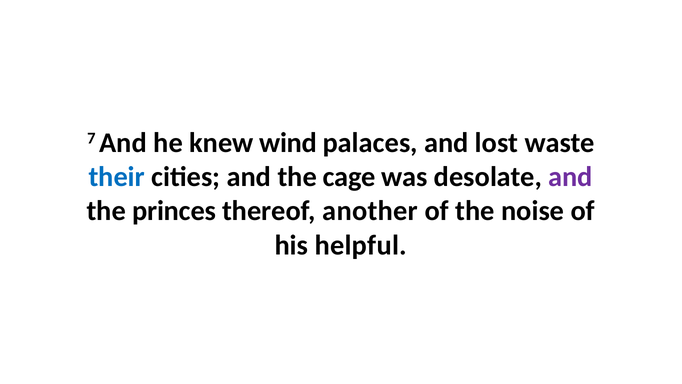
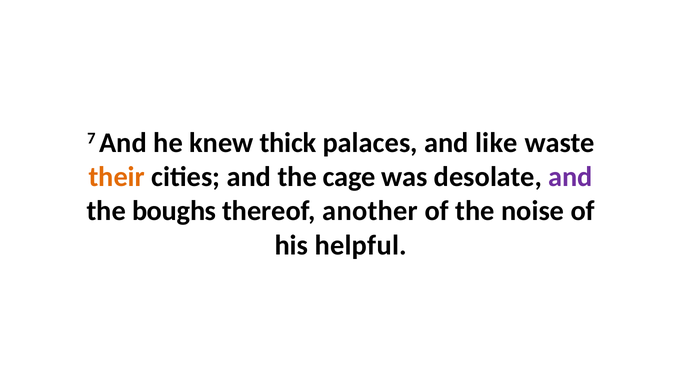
wind: wind -> thick
lost: lost -> like
their colour: blue -> orange
princes: princes -> boughs
